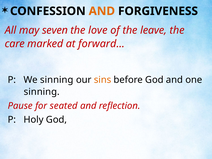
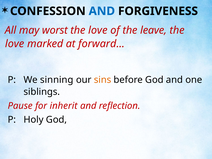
AND at (102, 11) colour: orange -> blue
seven: seven -> worst
care at (15, 44): care -> love
sinning at (42, 92): sinning -> siblings
seated: seated -> inherit
